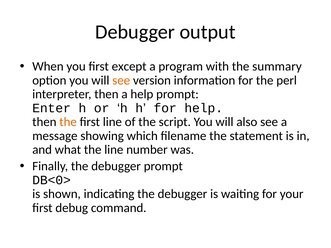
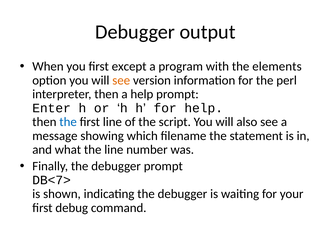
summary: summary -> elements
the at (68, 122) colour: orange -> blue
DB<0>: DB<0> -> DB<7>
